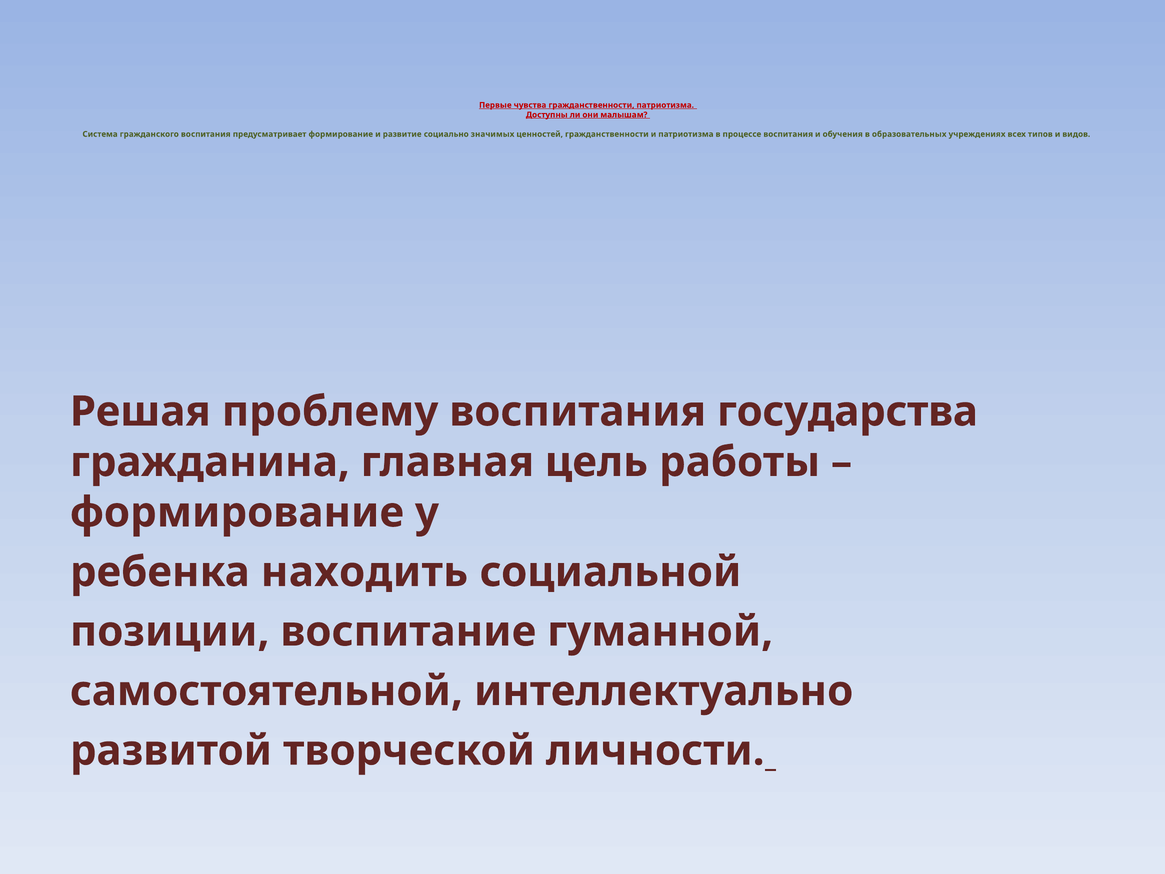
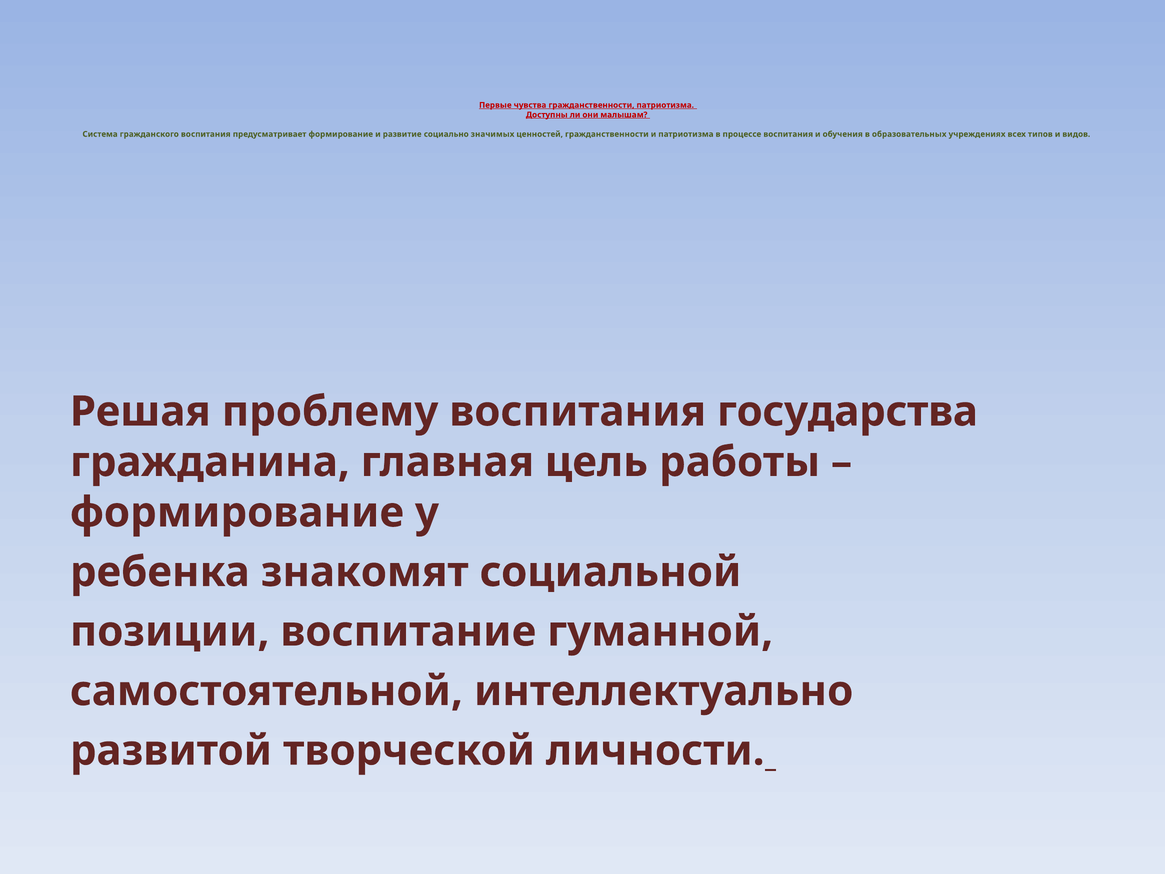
находить: находить -> знакомят
